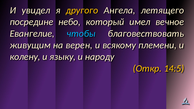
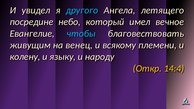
другого colour: yellow -> light blue
верен: верен -> венец
14:5: 14:5 -> 14:4
